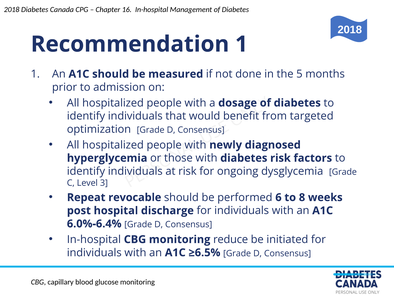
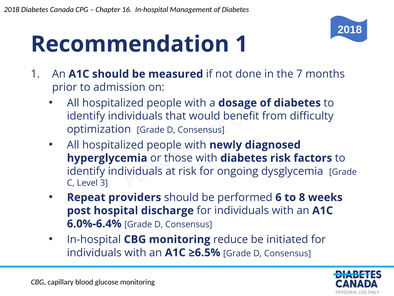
5: 5 -> 7
targeted: targeted -> difficulty
revocable: revocable -> providers
